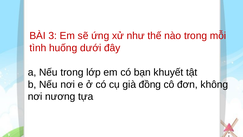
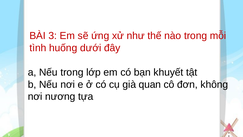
đồng: đồng -> quan
